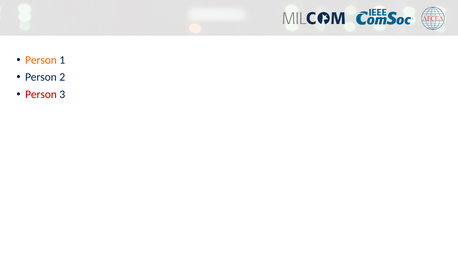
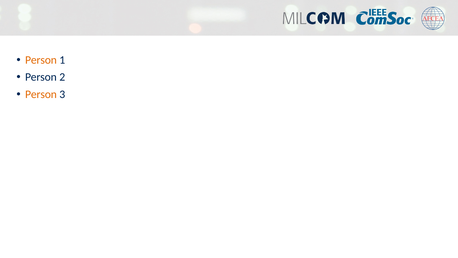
Person at (41, 94) colour: red -> orange
